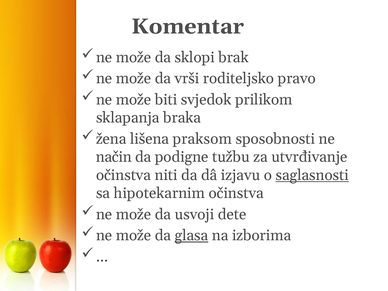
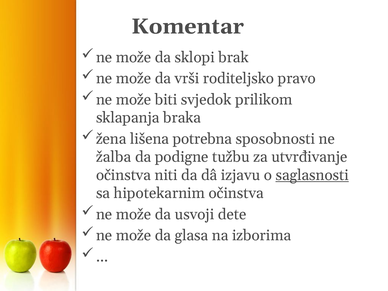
praksom: praksom -> potrebna
način: način -> žalba
glasa underline: present -> none
